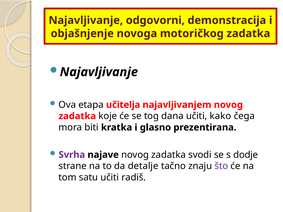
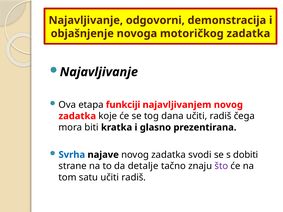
učitelja: učitelja -> funkciji
dana učiti kako: kako -> radiš
Svrha colour: purple -> blue
dodje: dodje -> dobiti
